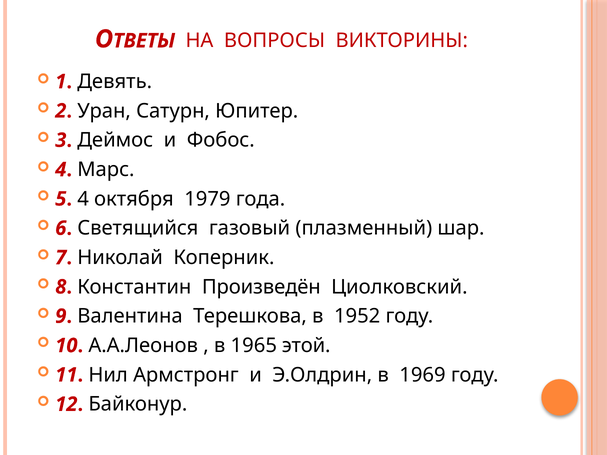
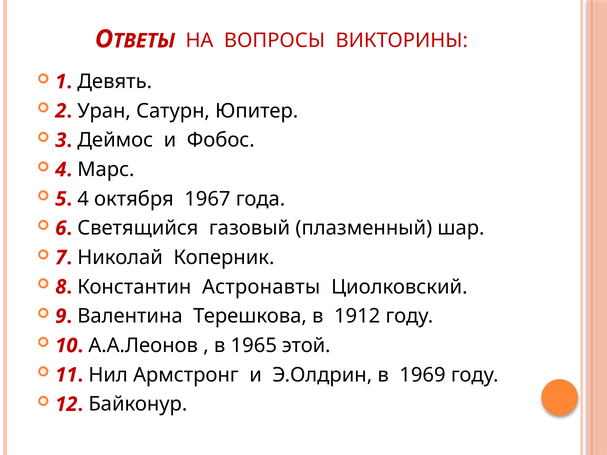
1979: 1979 -> 1967
Произведён: Произведён -> Астронавты
1952: 1952 -> 1912
